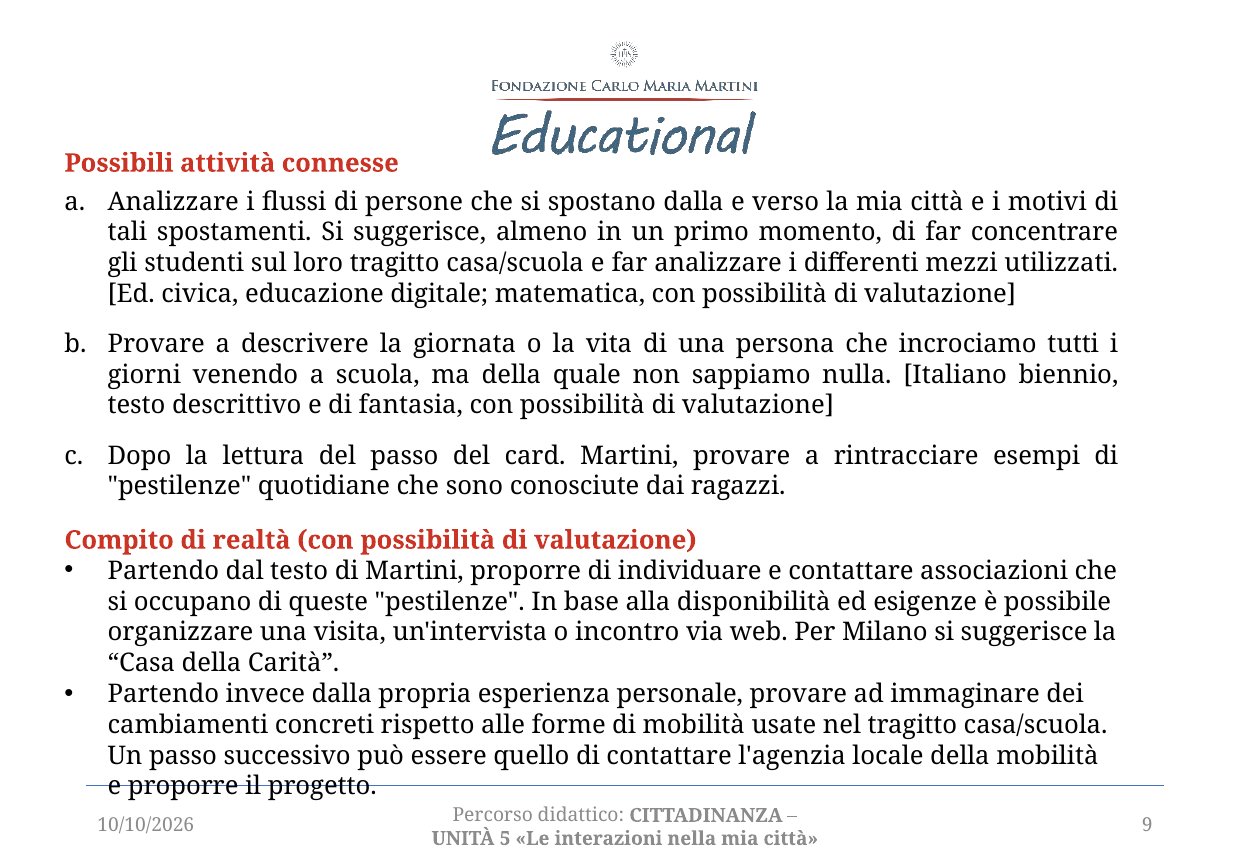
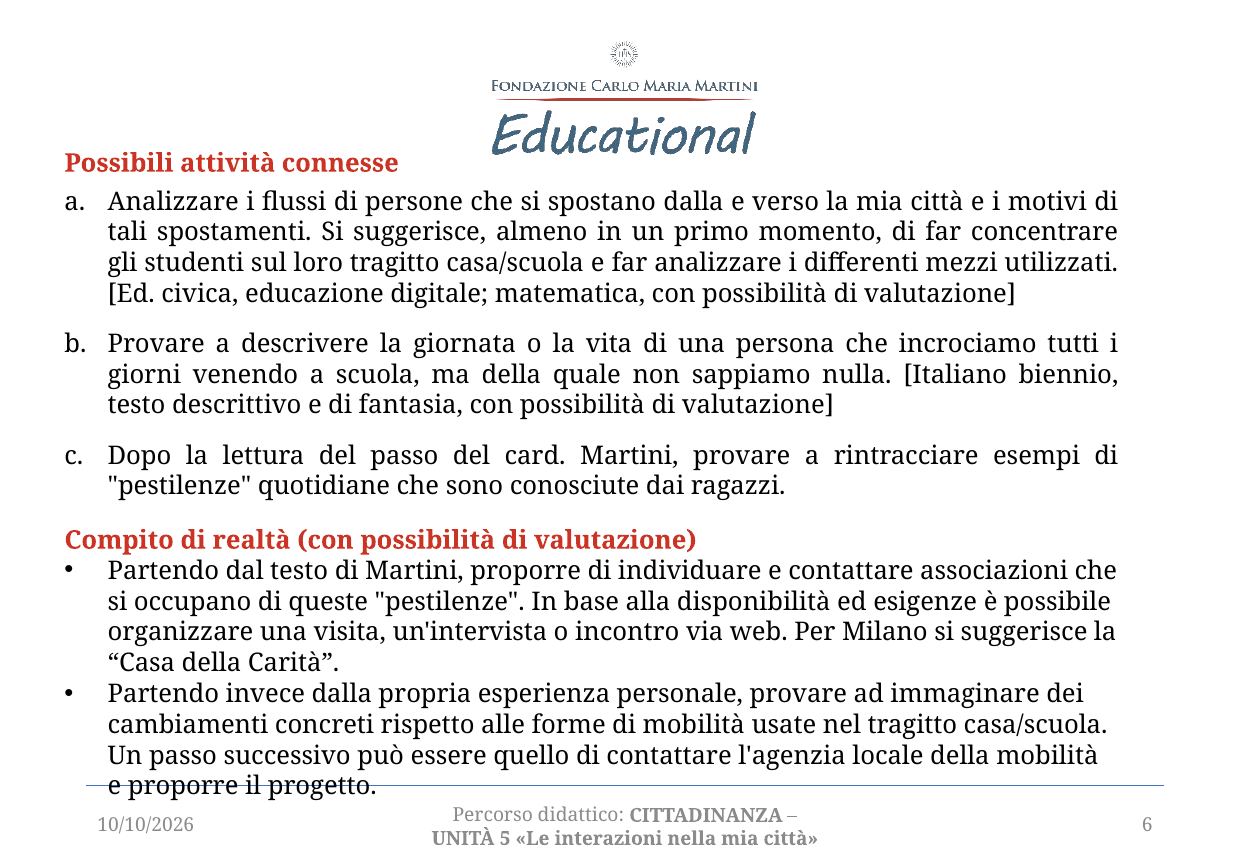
9: 9 -> 6
